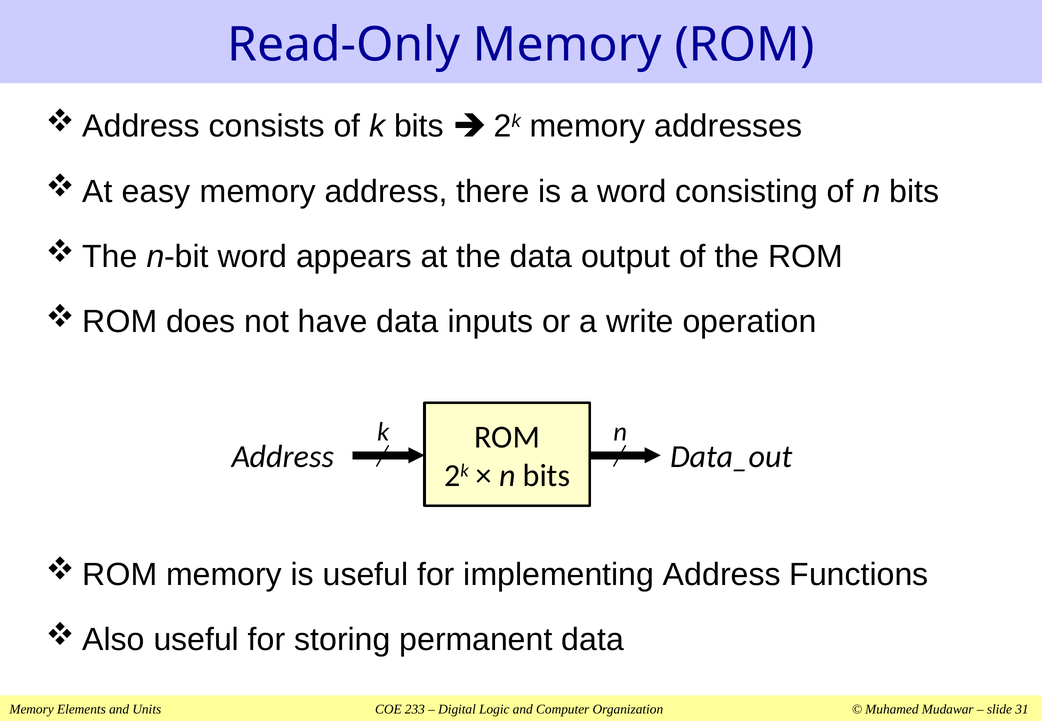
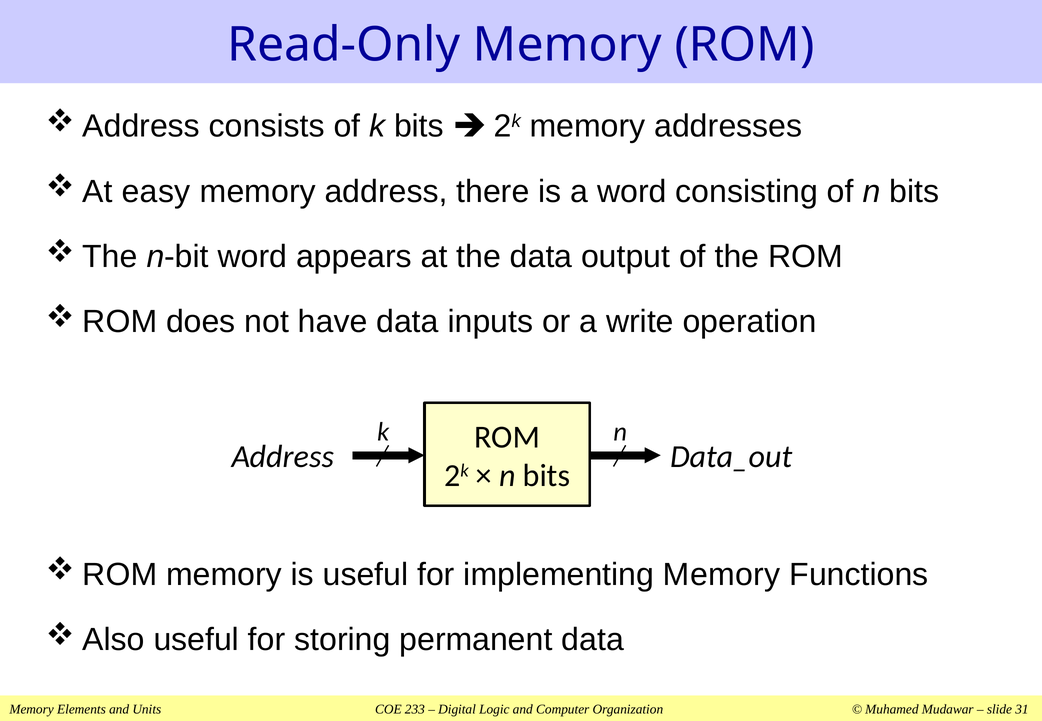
implementing Address: Address -> Memory
